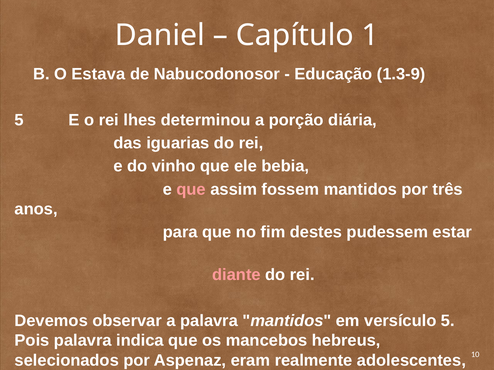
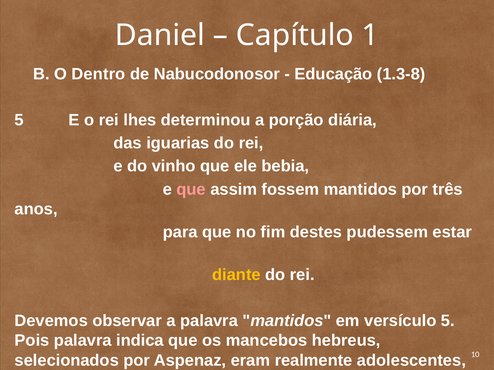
Estava: Estava -> Dentro
1.3-9: 1.3-9 -> 1.3-8
diante colour: pink -> yellow
